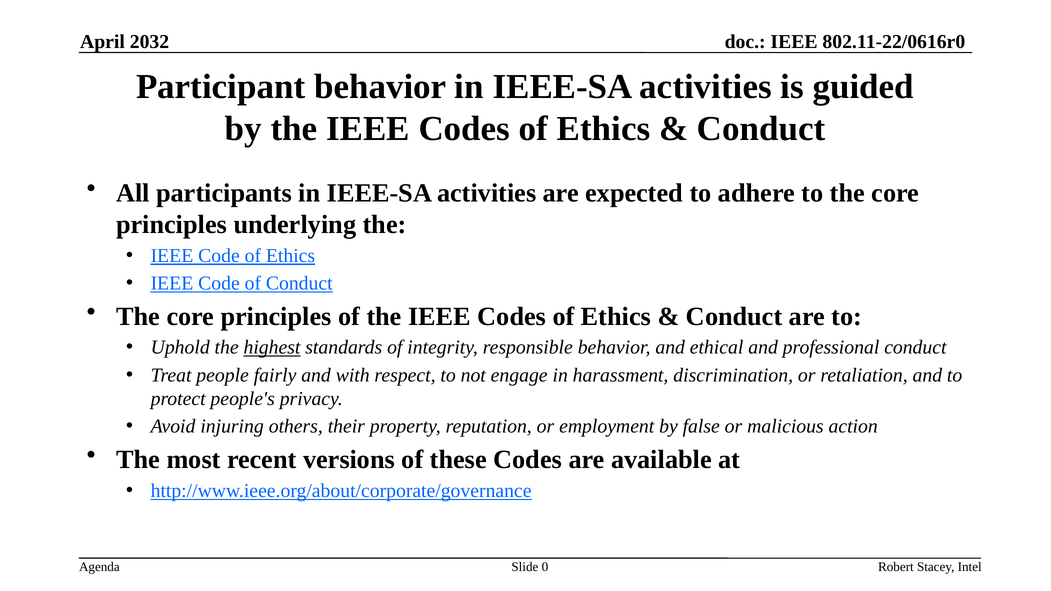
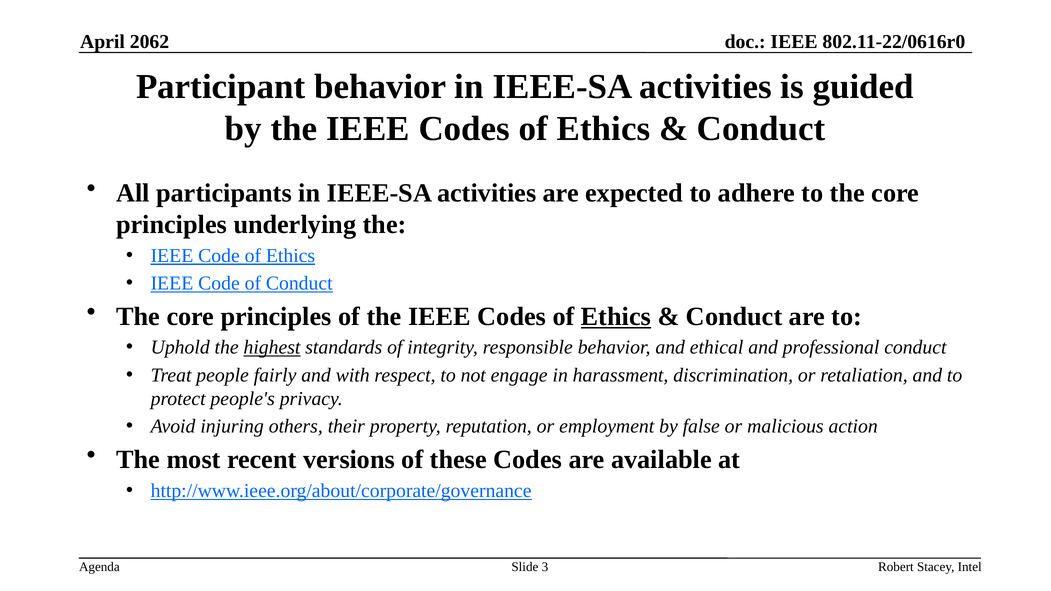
2032: 2032 -> 2062
Ethics at (616, 317) underline: none -> present
0: 0 -> 3
